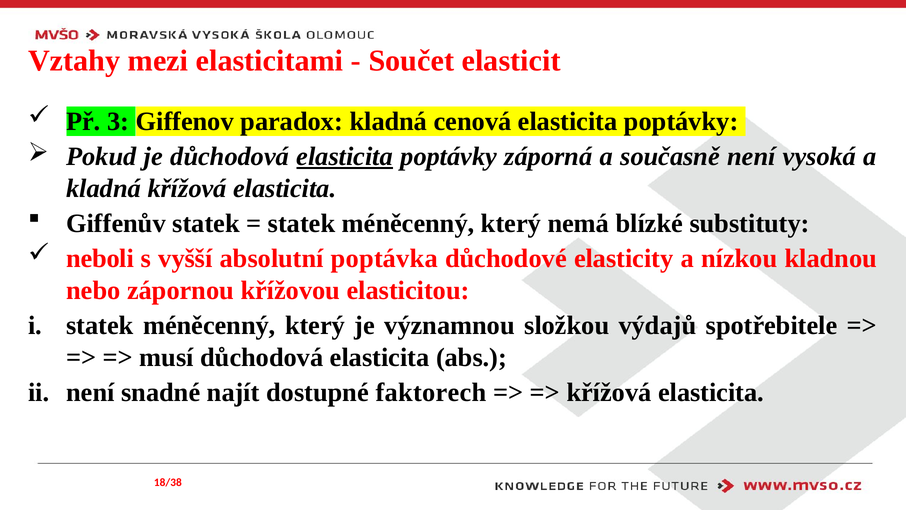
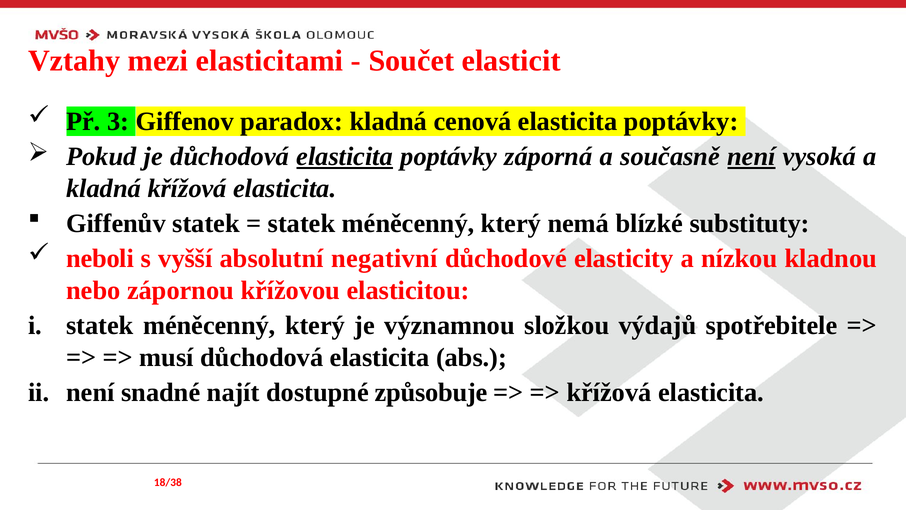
není at (751, 156) underline: none -> present
poptávka: poptávka -> negativní
faktorech: faktorech -> způsobuje
